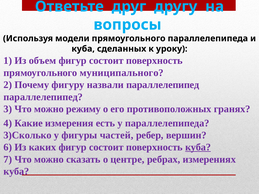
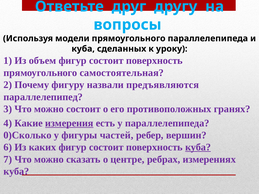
муниципального: муниципального -> самостоятельная
назвали параллелепипед: параллелепипед -> предъявляются
можно режиму: режиму -> состоит
измерения underline: none -> present
3)Сколько: 3)Сколько -> 0)Сколько
